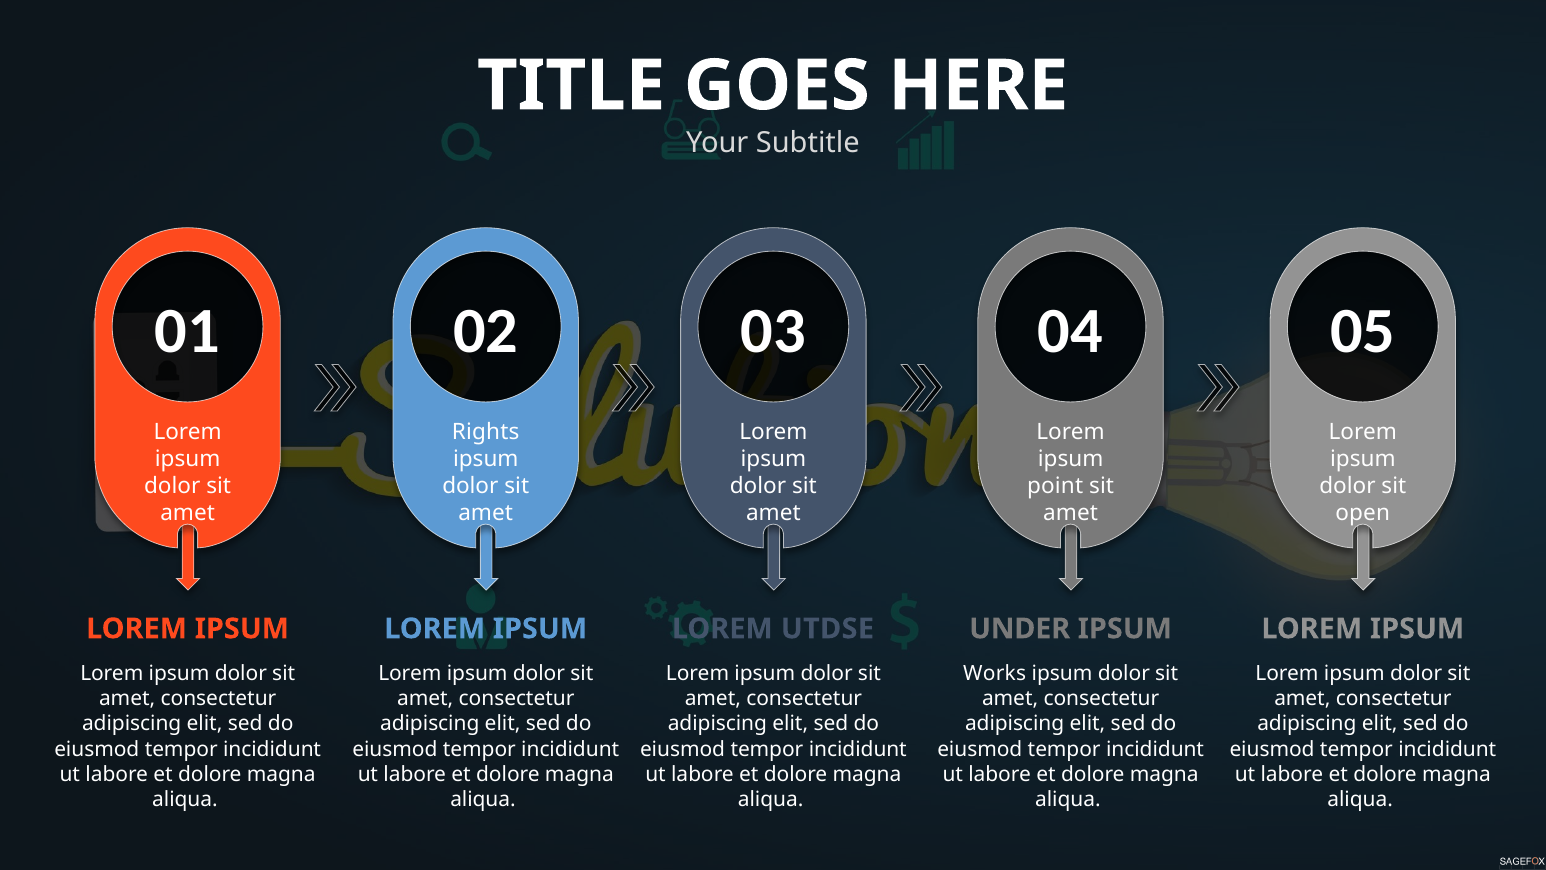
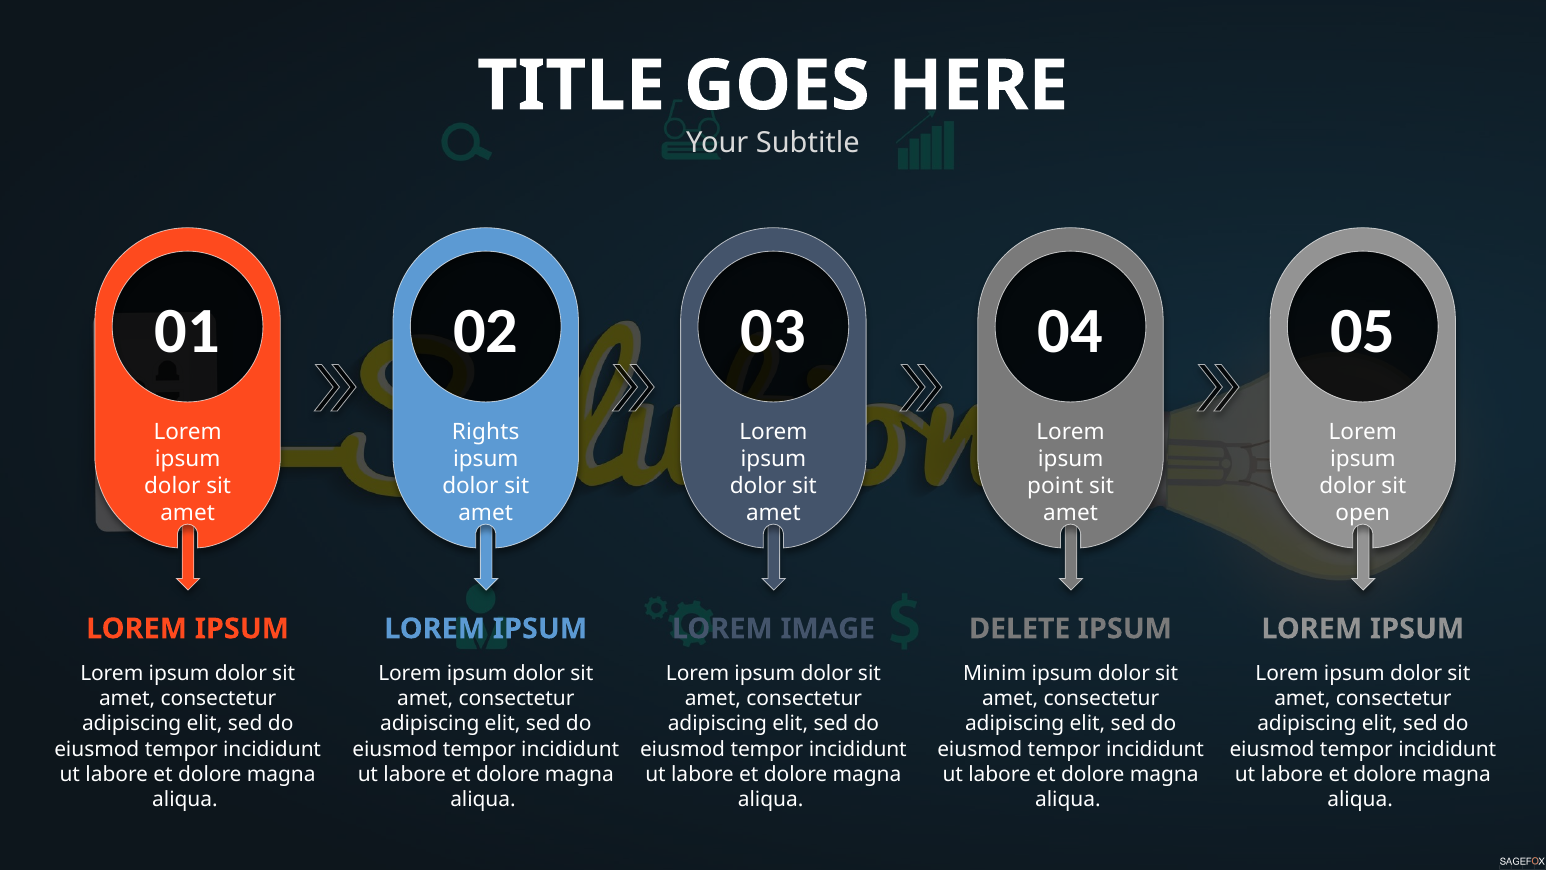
UTDSE: UTDSE -> IMAGE
UNDER: UNDER -> DELETE
Works: Works -> Minim
